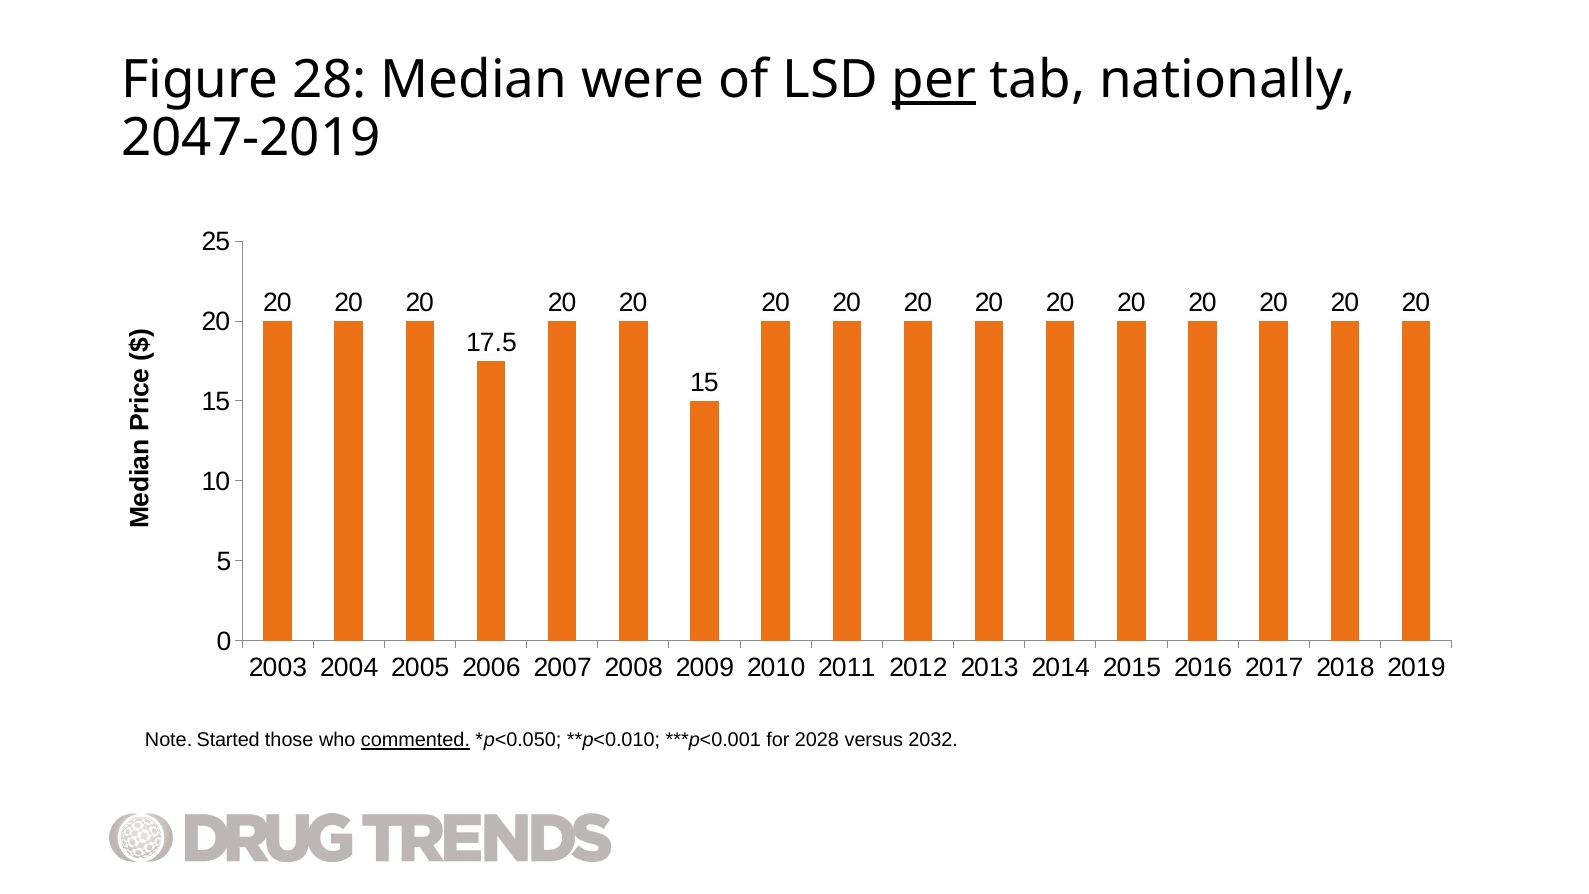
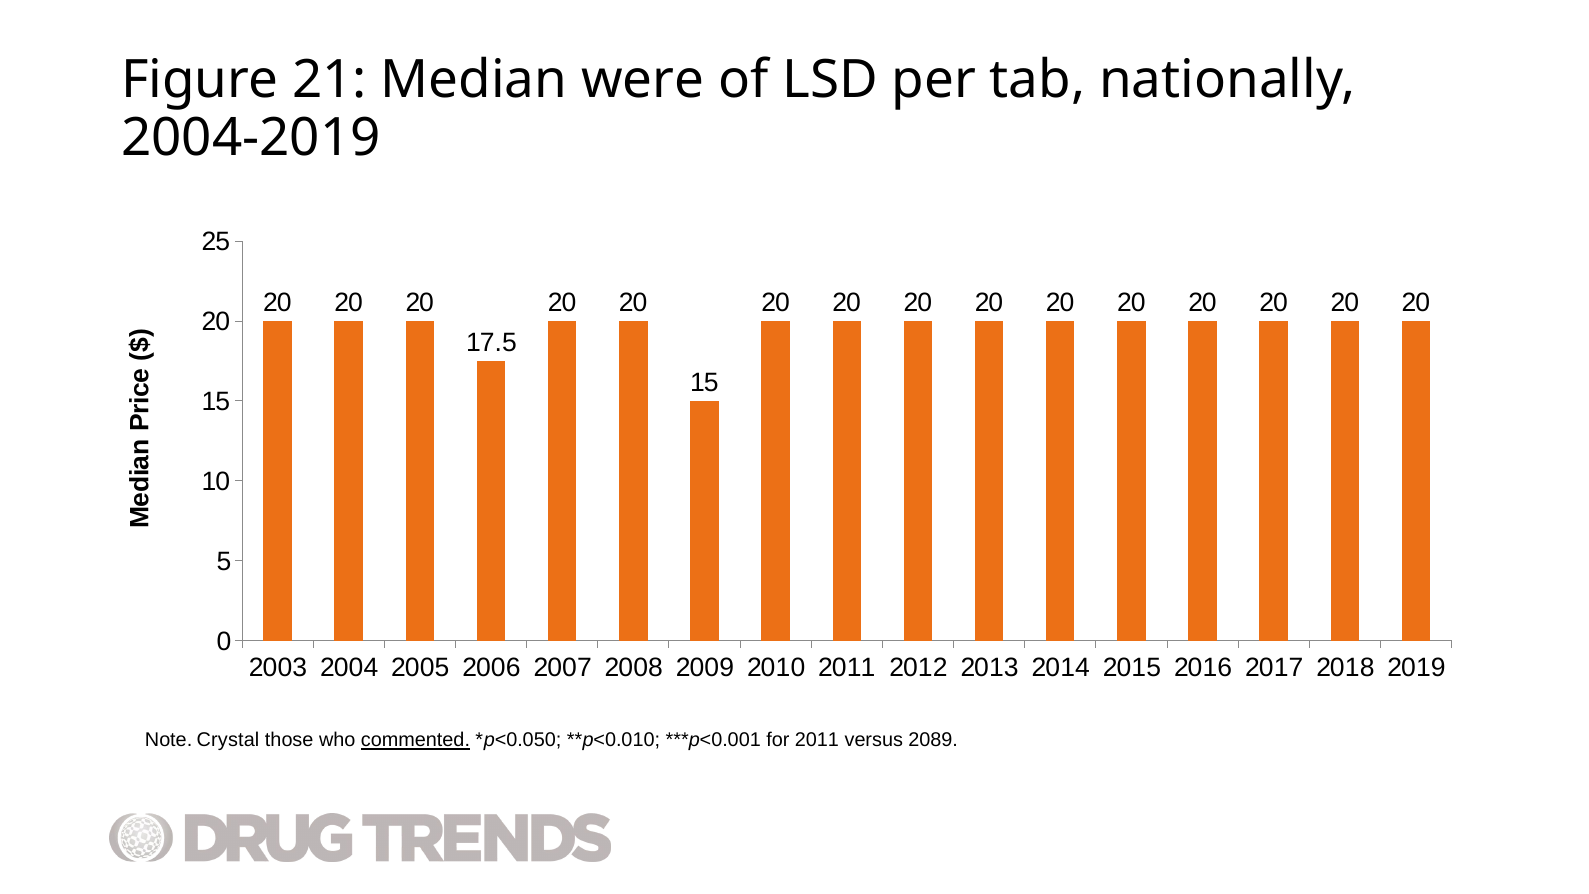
28: 28 -> 21
per underline: present -> none
2047-2019: 2047-2019 -> 2004-2019
Started: Started -> Crystal
for 2028: 2028 -> 2011
2032: 2032 -> 2089
